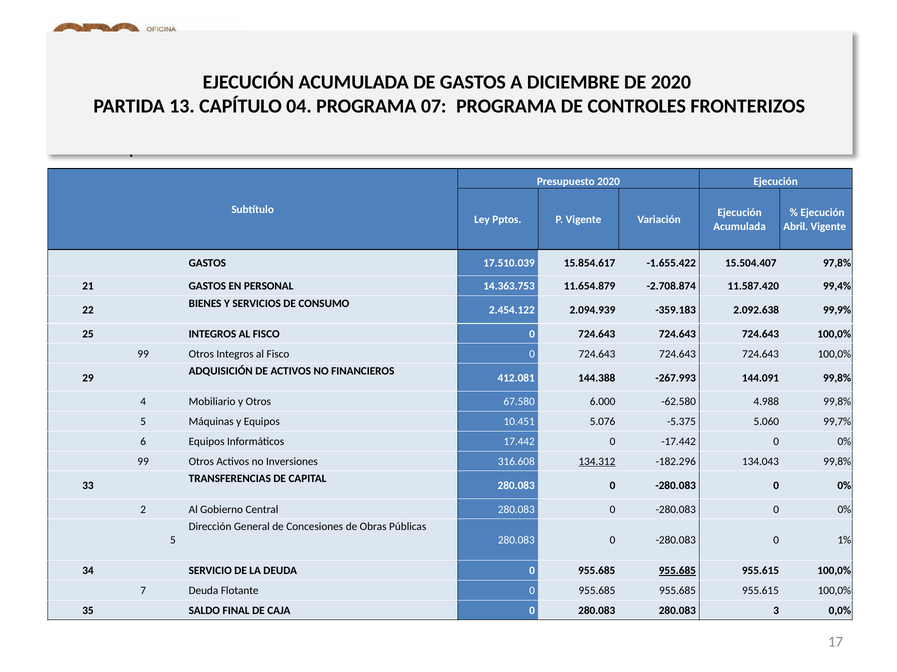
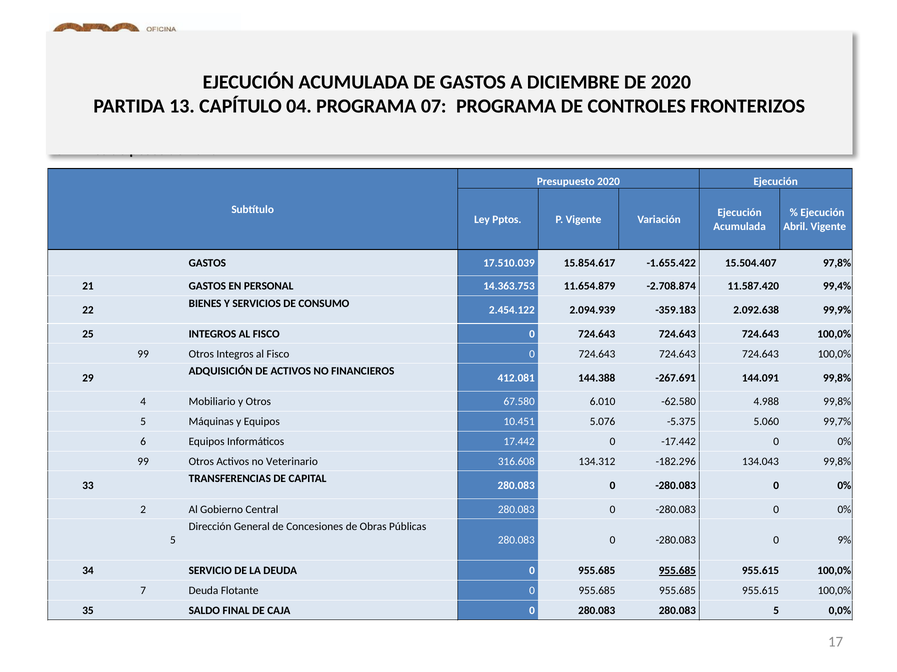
-267.993: -267.993 -> -267.691
6.000: 6.000 -> 6.010
Inversiones: Inversiones -> Veterinario
134.312 underline: present -> none
1%: 1% -> 9%
280.083 3: 3 -> 5
